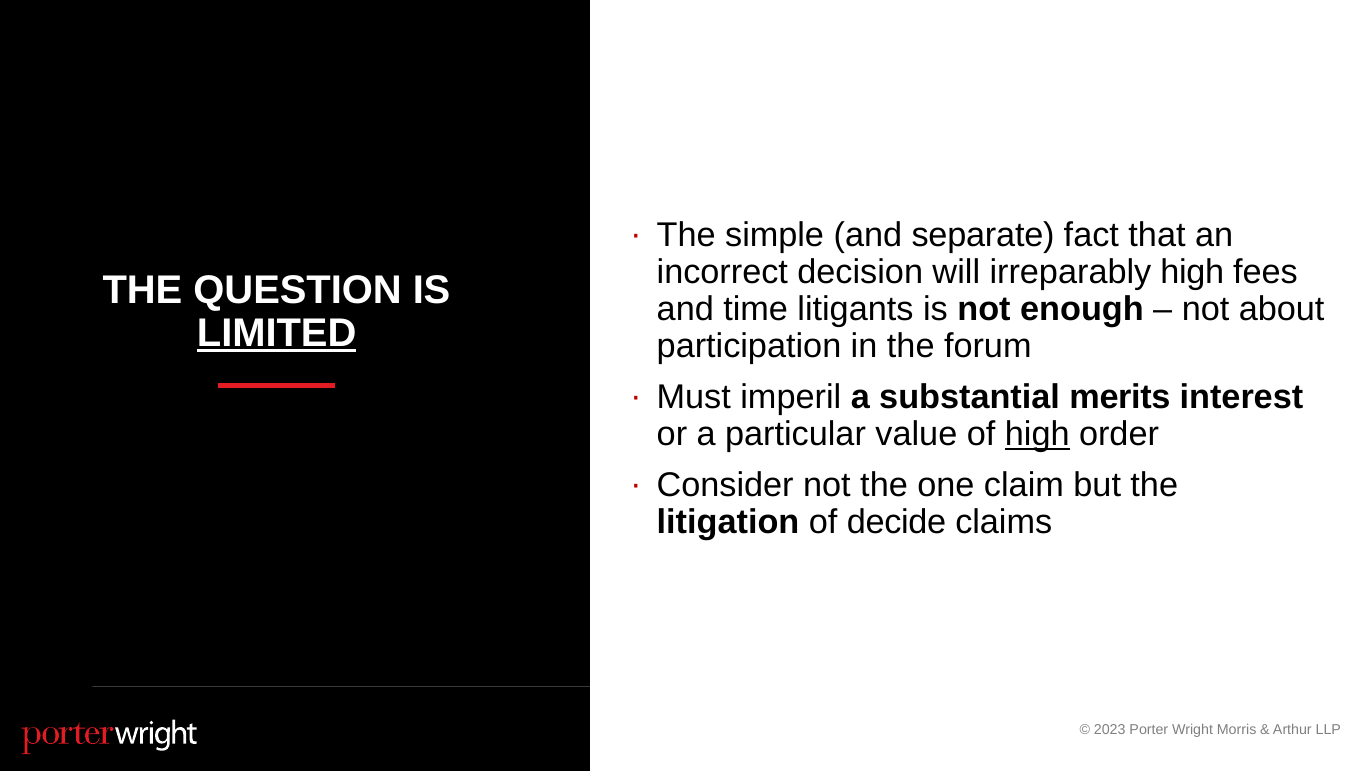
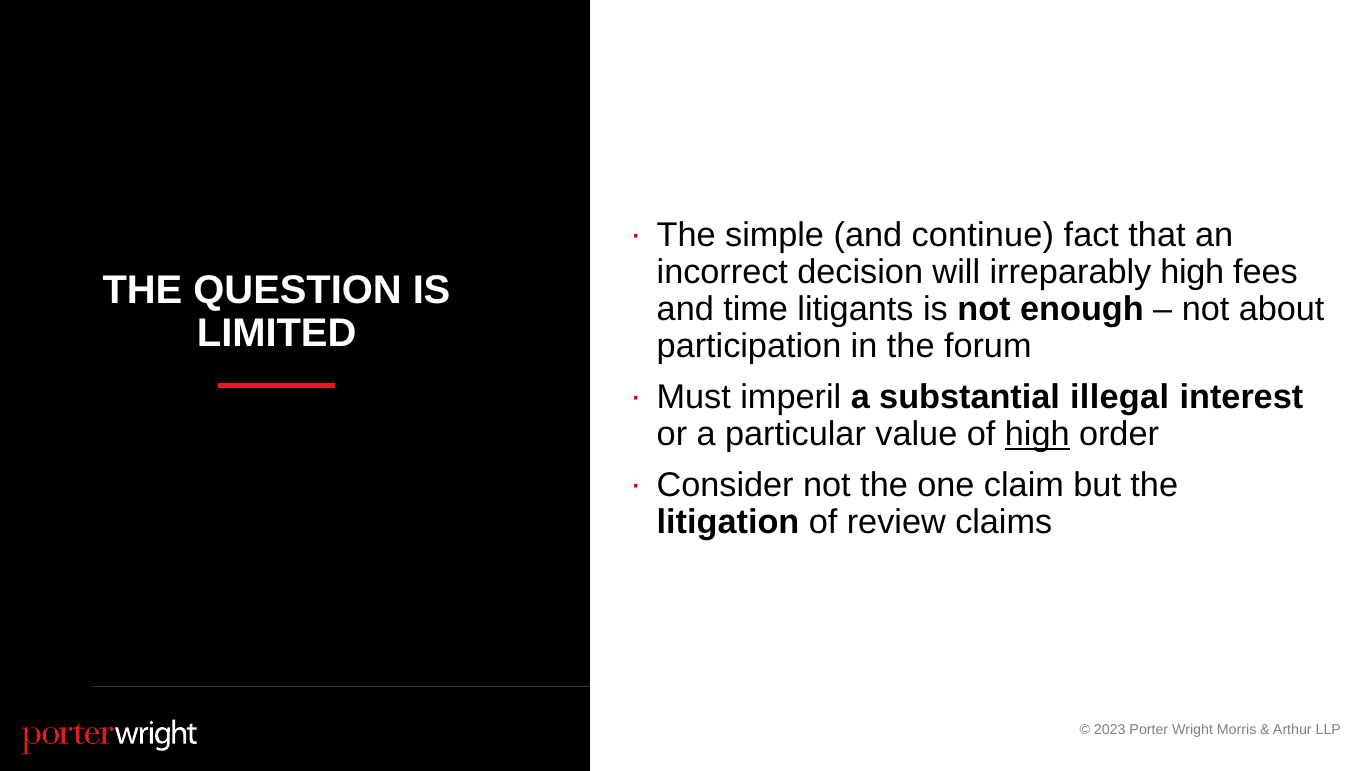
separate: separate -> continue
LIMITED underline: present -> none
merits: merits -> illegal
decide: decide -> review
